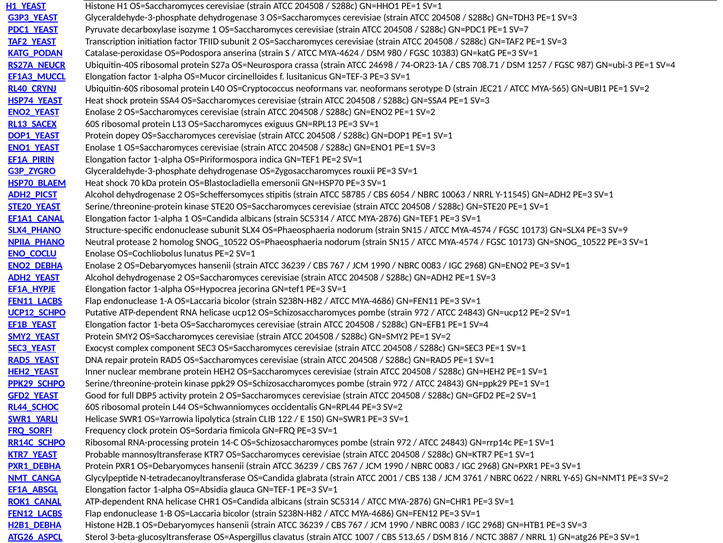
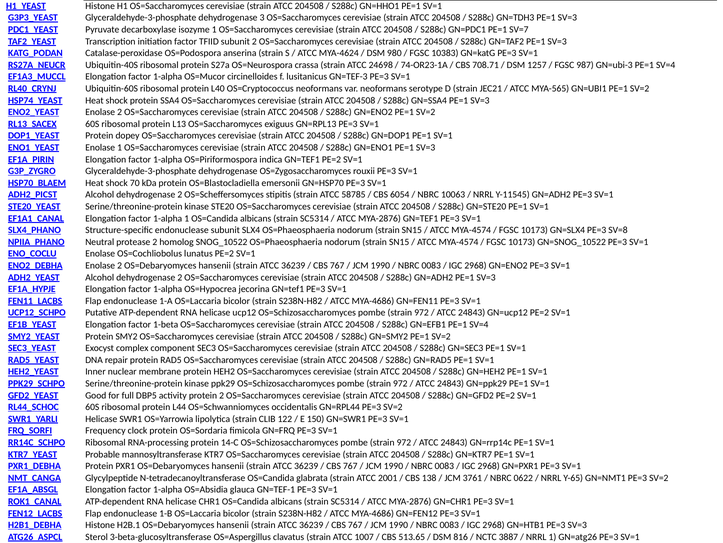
SV=9: SV=9 -> SV=8
